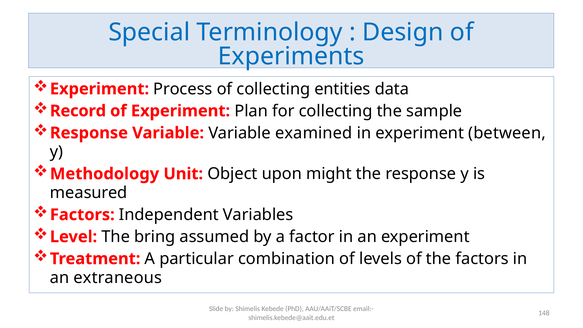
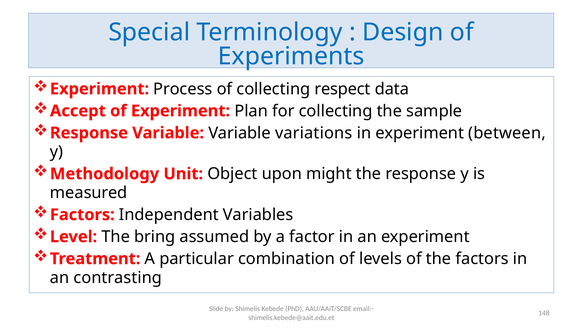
entities: entities -> respect
Record: Record -> Accept
examined: examined -> variations
extraneous: extraneous -> contrasting
